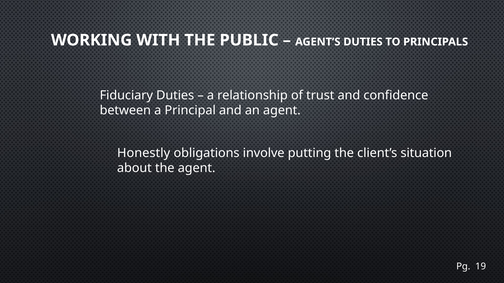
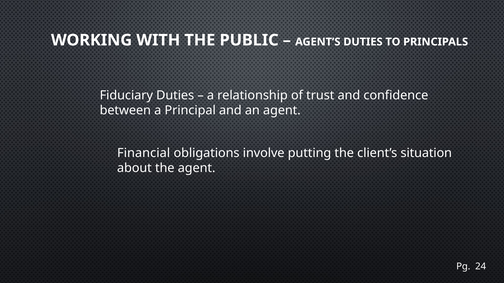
Honestly: Honestly -> Financial
19: 19 -> 24
